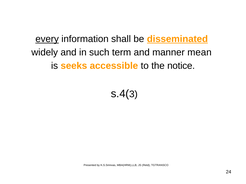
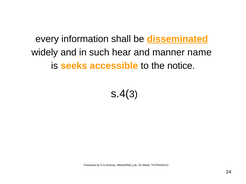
every underline: present -> none
term: term -> hear
mean: mean -> name
